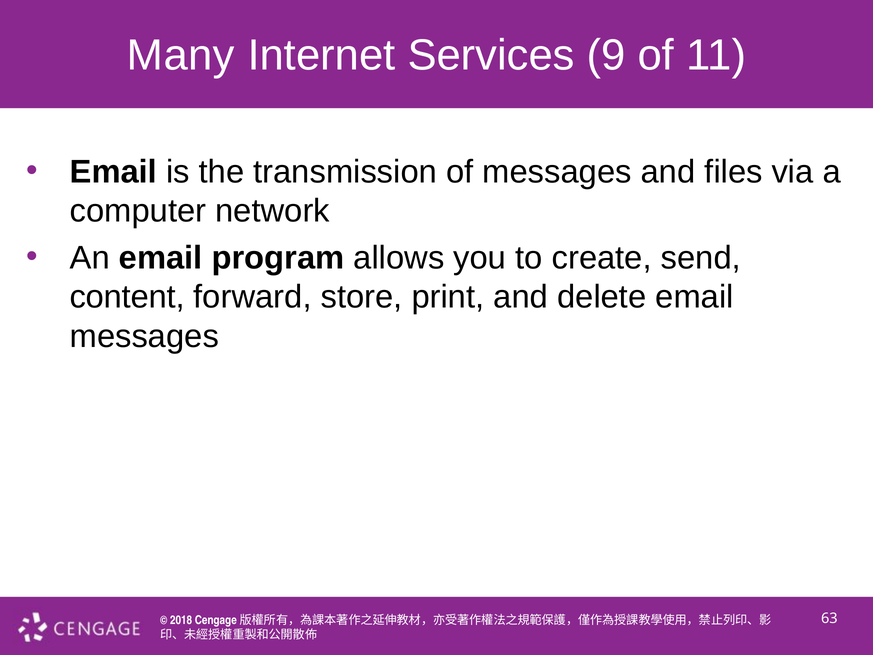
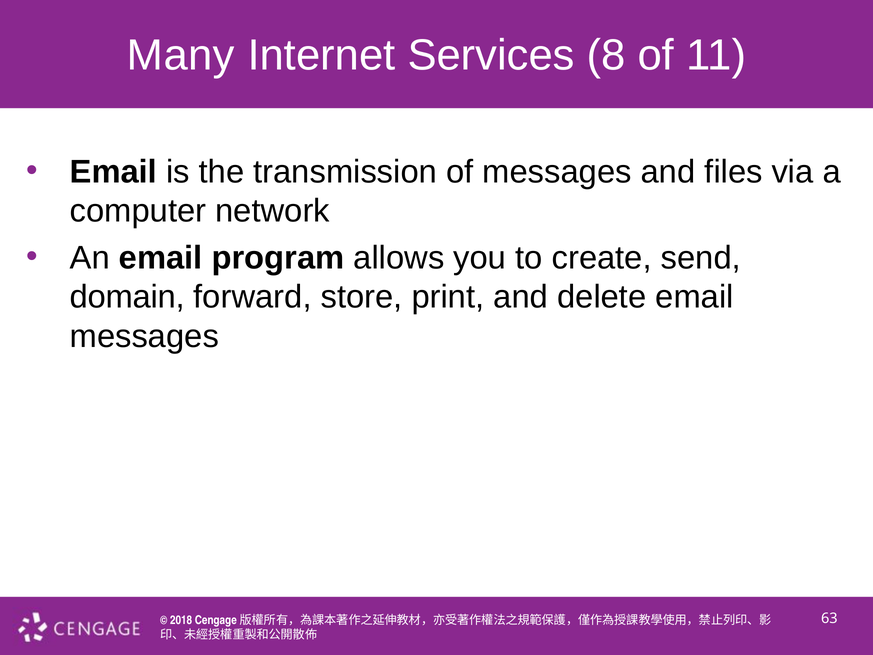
9: 9 -> 8
content: content -> domain
